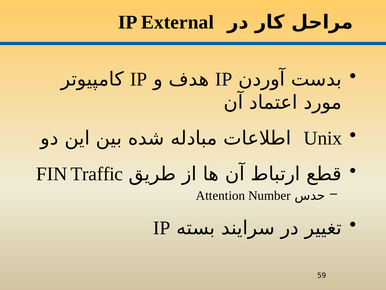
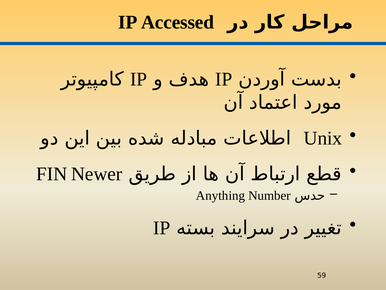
External: External -> Accessed
Traffic: Traffic -> Newer
Attention: Attention -> Anything
